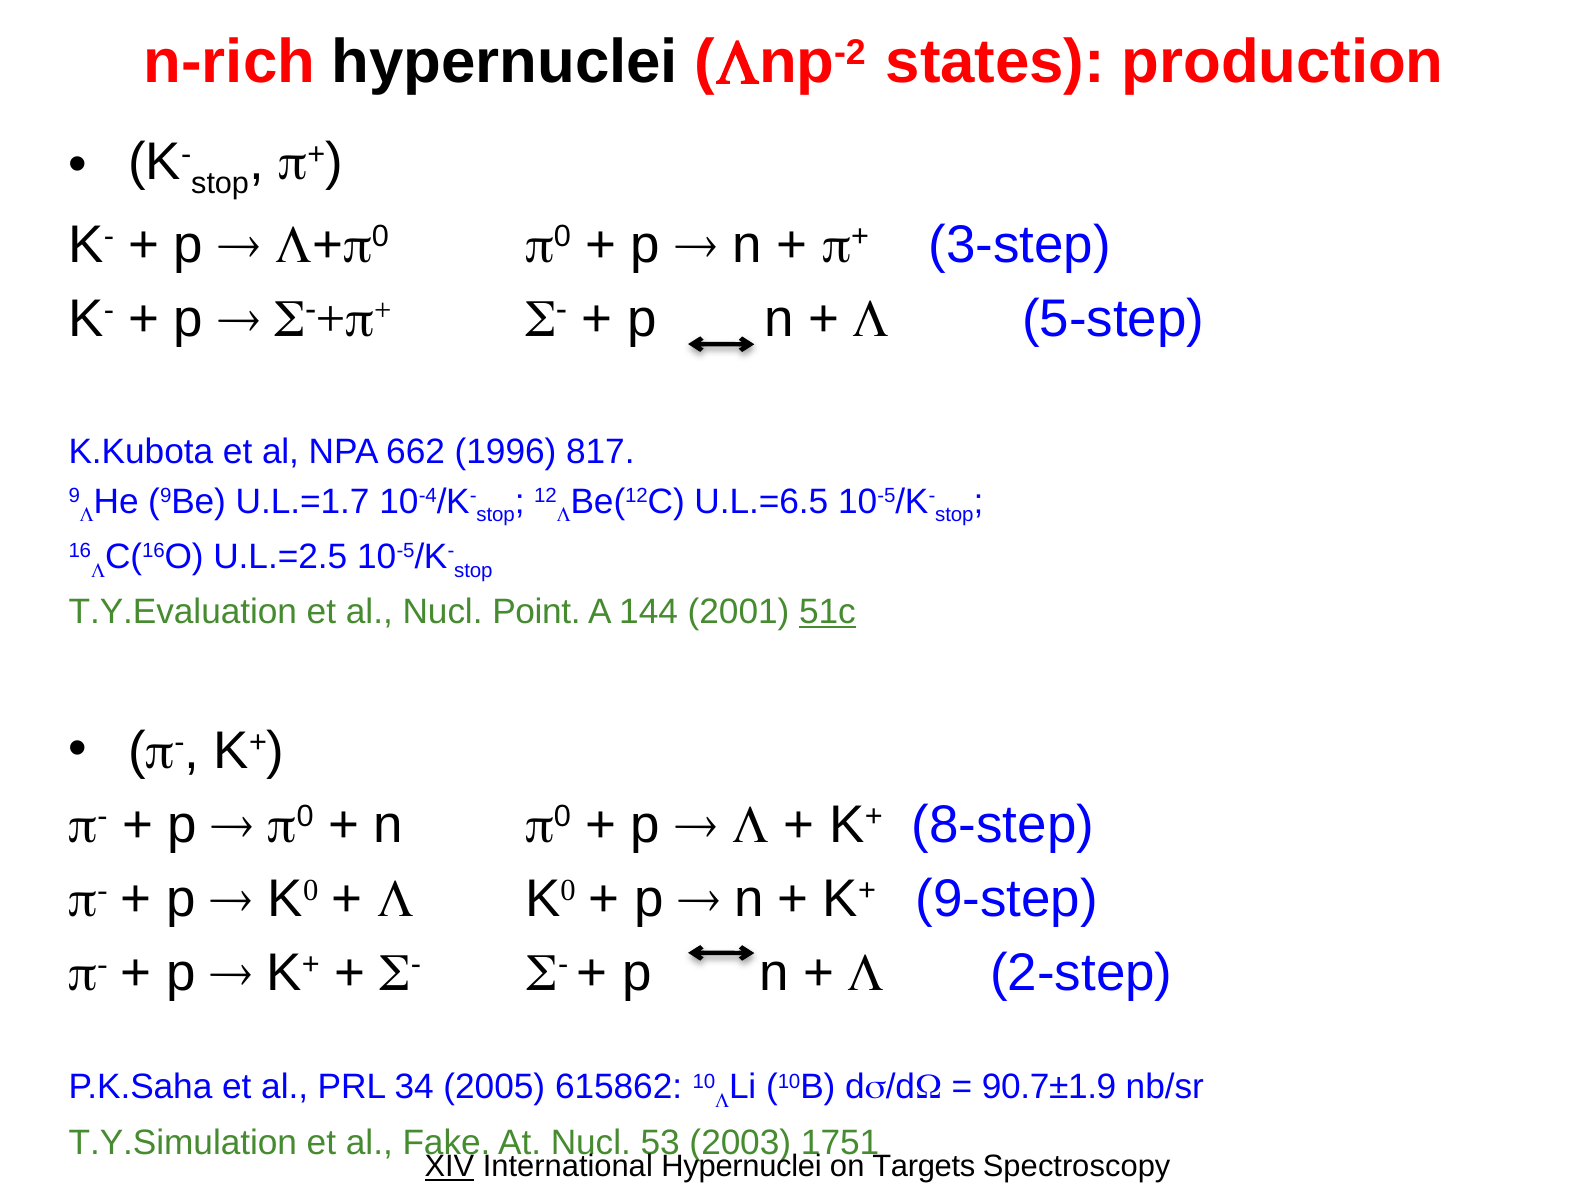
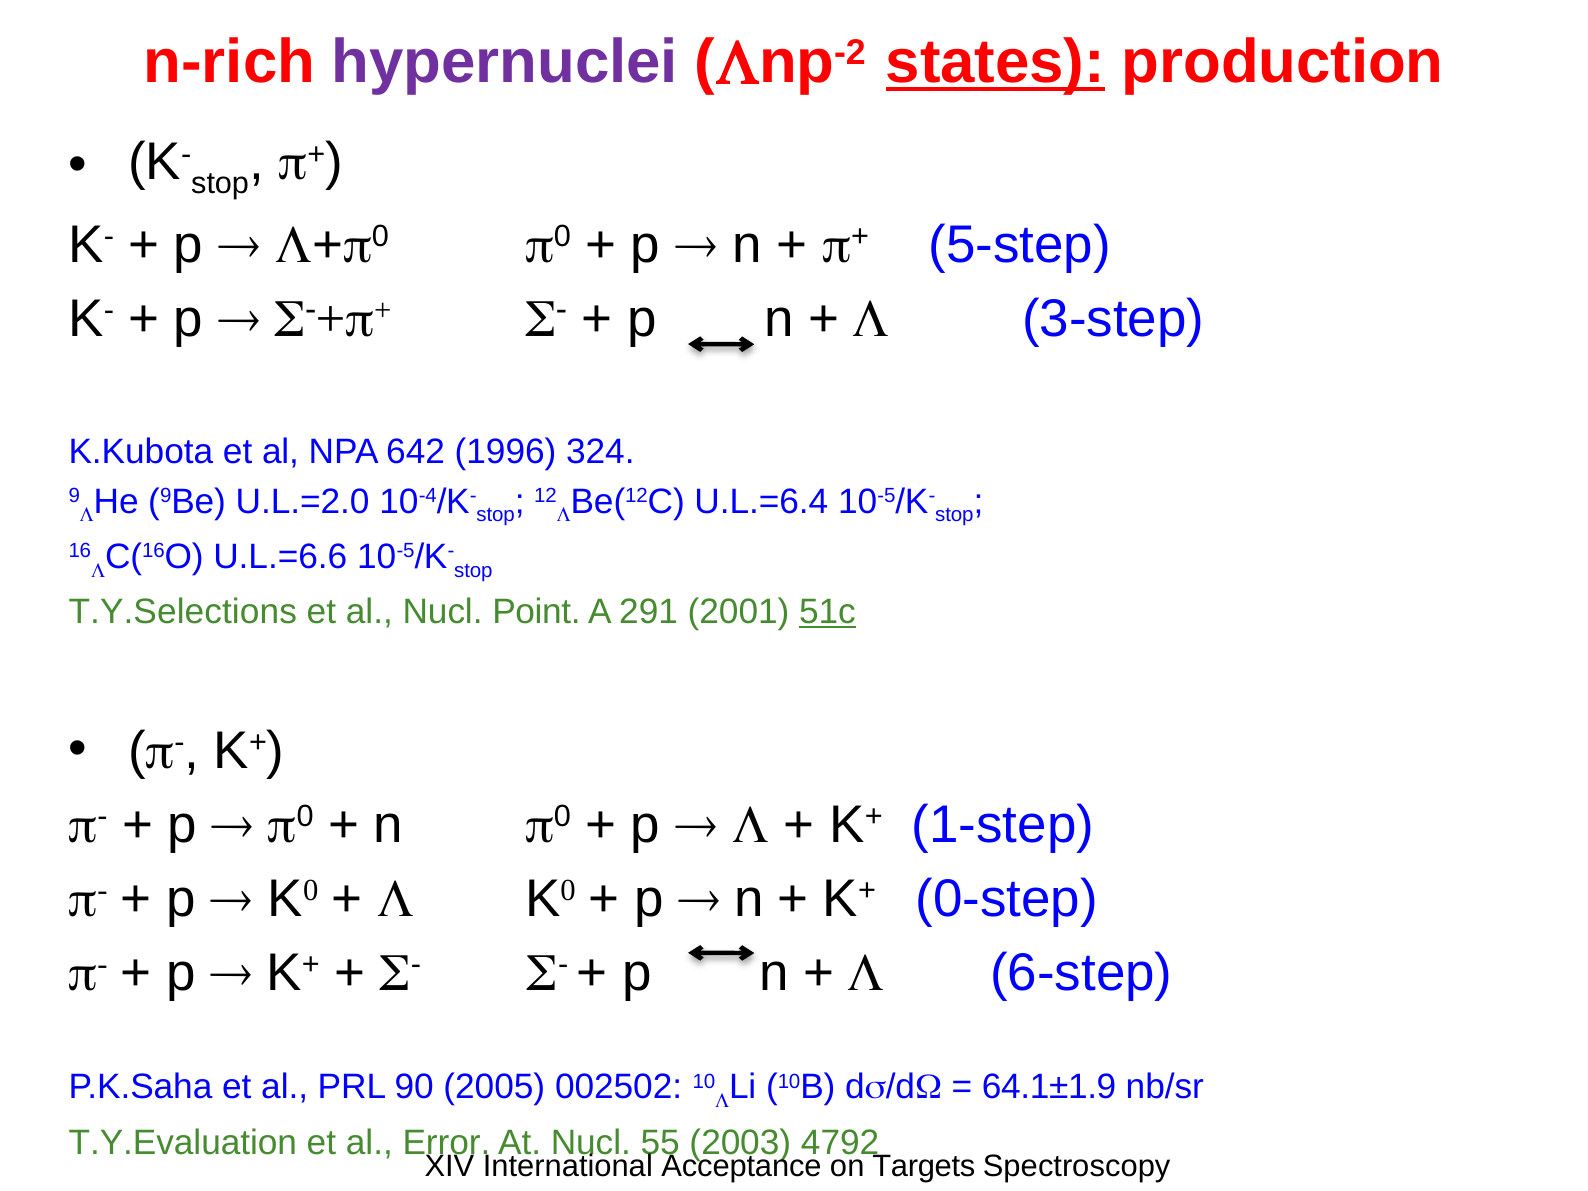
hypernuclei at (505, 62) colour: black -> purple
states underline: none -> present
3-step: 3-step -> 5-step
5-step: 5-step -> 3-step
662: 662 -> 642
817: 817 -> 324
U.L.=1.7: U.L.=1.7 -> U.L.=2.0
U.L.=6.5: U.L.=6.5 -> U.L.=6.4
U.L.=2.5: U.L.=2.5 -> U.L.=6.6
T.Y.Evaluation: T.Y.Evaluation -> T.Y.Selections
144: 144 -> 291
8-step: 8-step -> 1-step
9-step: 9-step -> 0-step
2-step: 2-step -> 6-step
34: 34 -> 90
615862: 615862 -> 002502
90.7±1.9: 90.7±1.9 -> 64.1±1.9
T.Y.Simulation: T.Y.Simulation -> T.Y.Evaluation
Fake: Fake -> Error
53: 53 -> 55
1751: 1751 -> 4792
XIV underline: present -> none
International Hypernuclei: Hypernuclei -> Acceptance
